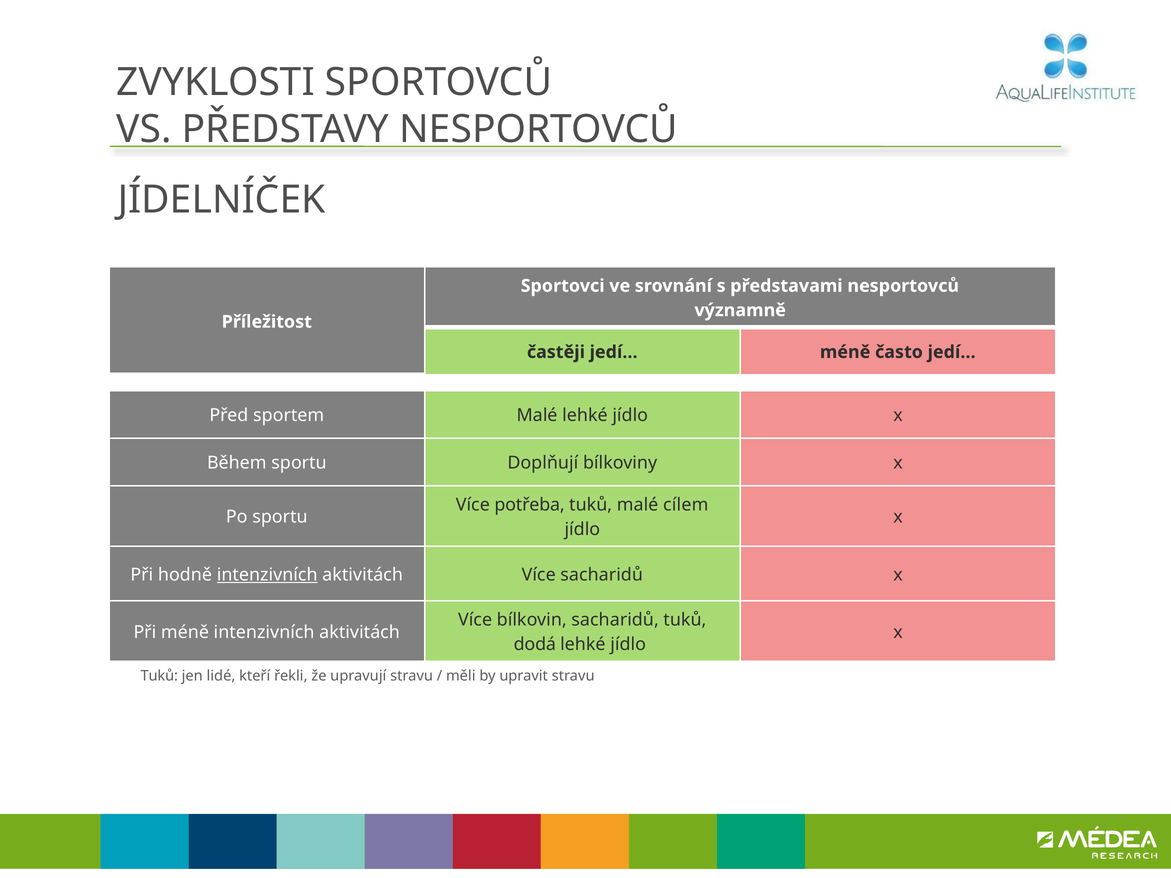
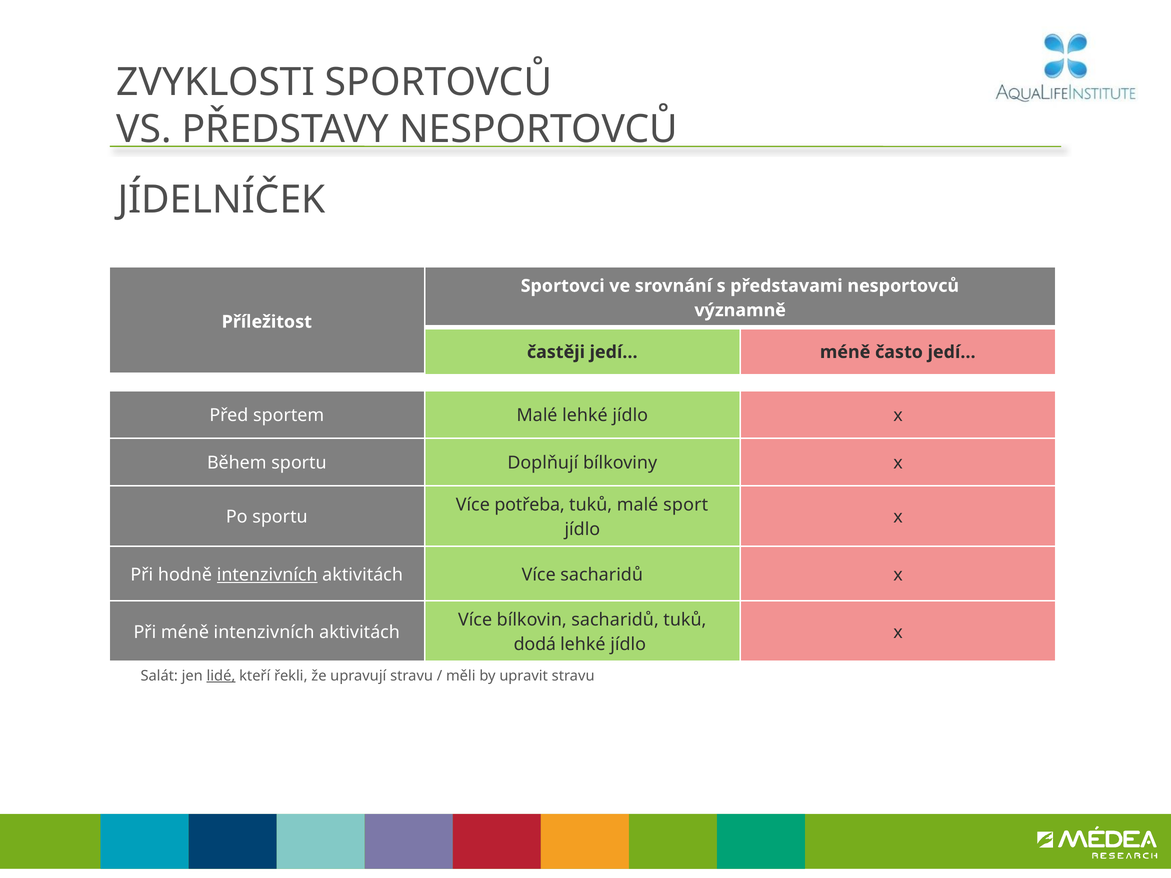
cílem: cílem -> sport
Tuků at (159, 676): Tuků -> Salát
lidé underline: none -> present
